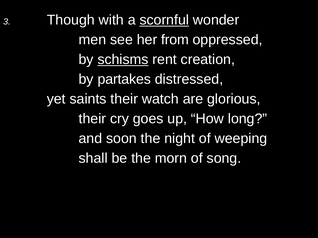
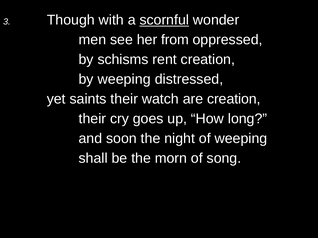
schisms underline: present -> none
by partakes: partakes -> weeping
are glorious: glorious -> creation
